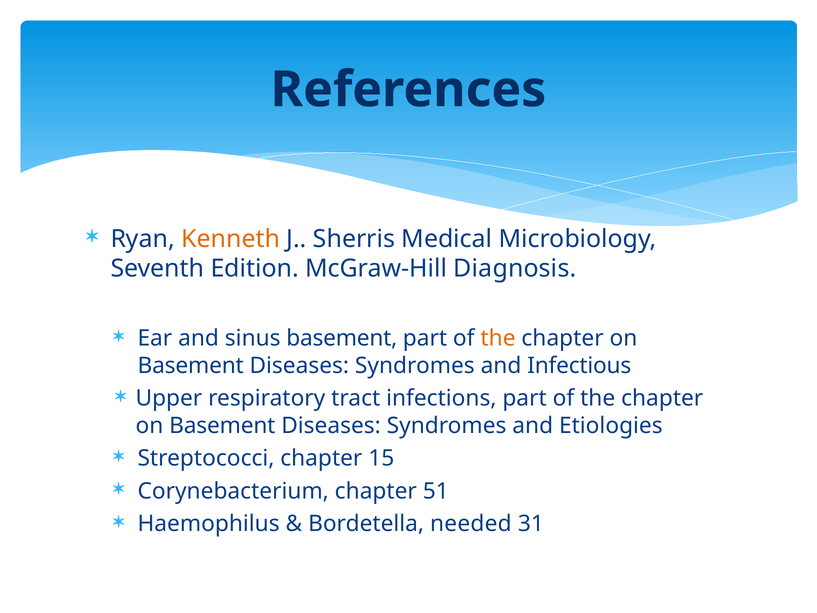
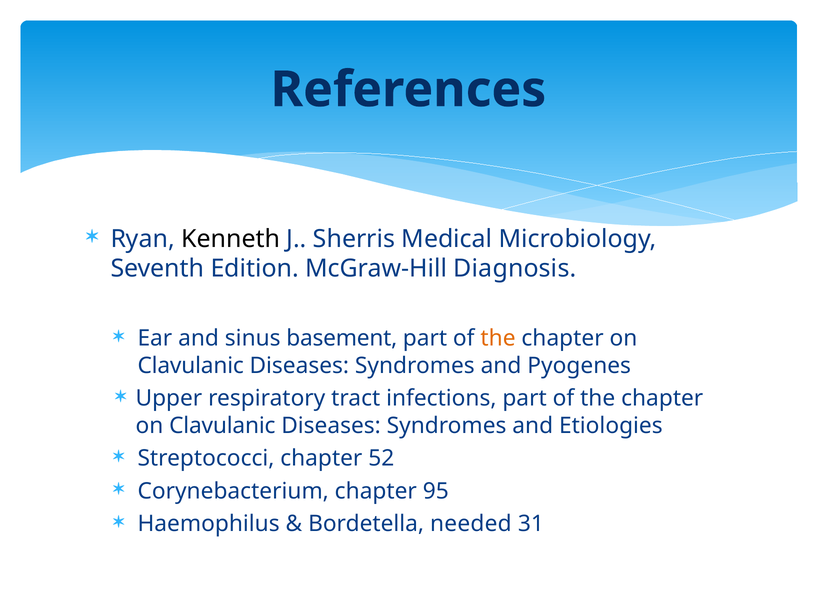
Kenneth colour: orange -> black
Basement at (191, 366): Basement -> Clavulanic
Infectious: Infectious -> Pyogenes
Basement at (222, 425): Basement -> Clavulanic
15: 15 -> 52
51: 51 -> 95
